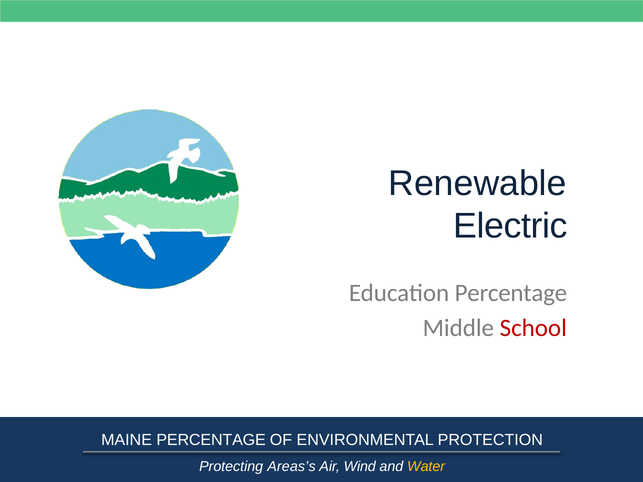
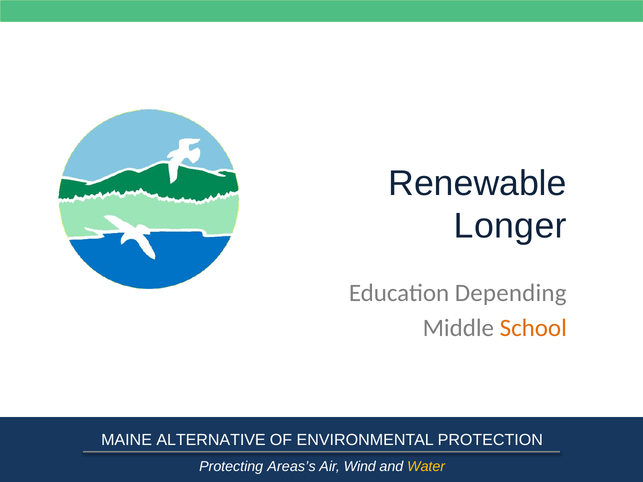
Electric: Electric -> Longer
Education Percentage: Percentage -> Depending
School colour: red -> orange
MAINE PERCENTAGE: PERCENTAGE -> ALTERNATIVE
